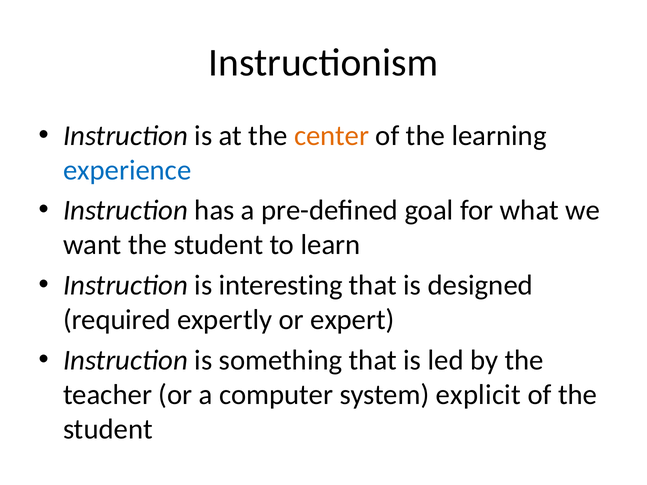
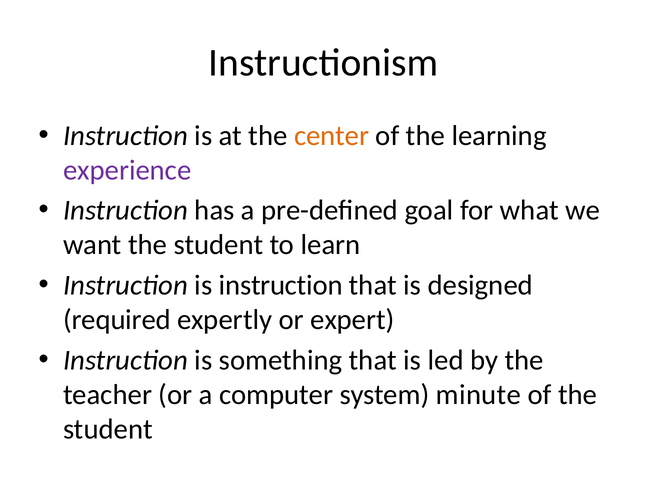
experience colour: blue -> purple
is interesting: interesting -> instruction
explicit: explicit -> minute
